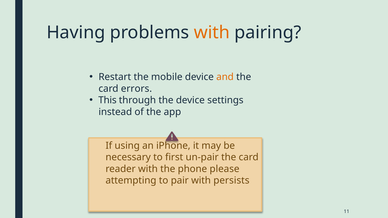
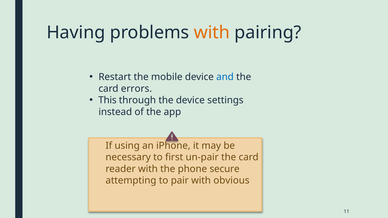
and colour: orange -> blue
please: please -> secure
persists: persists -> obvious
